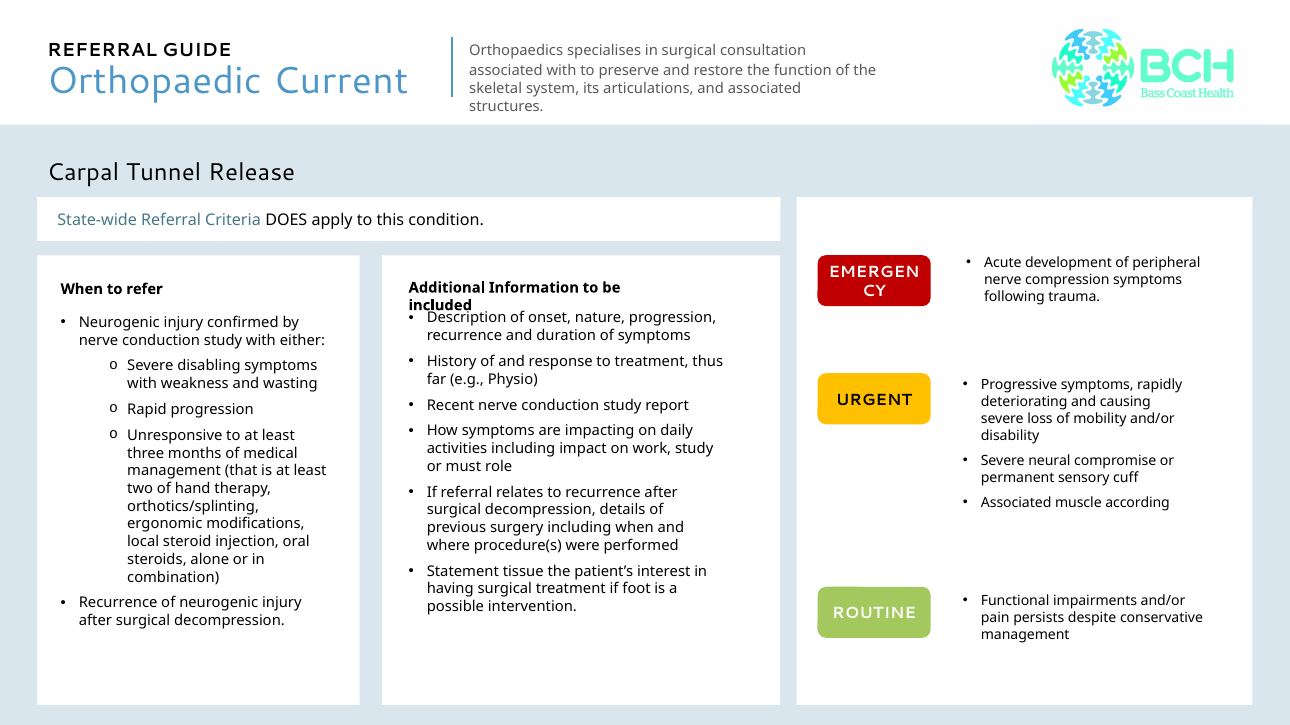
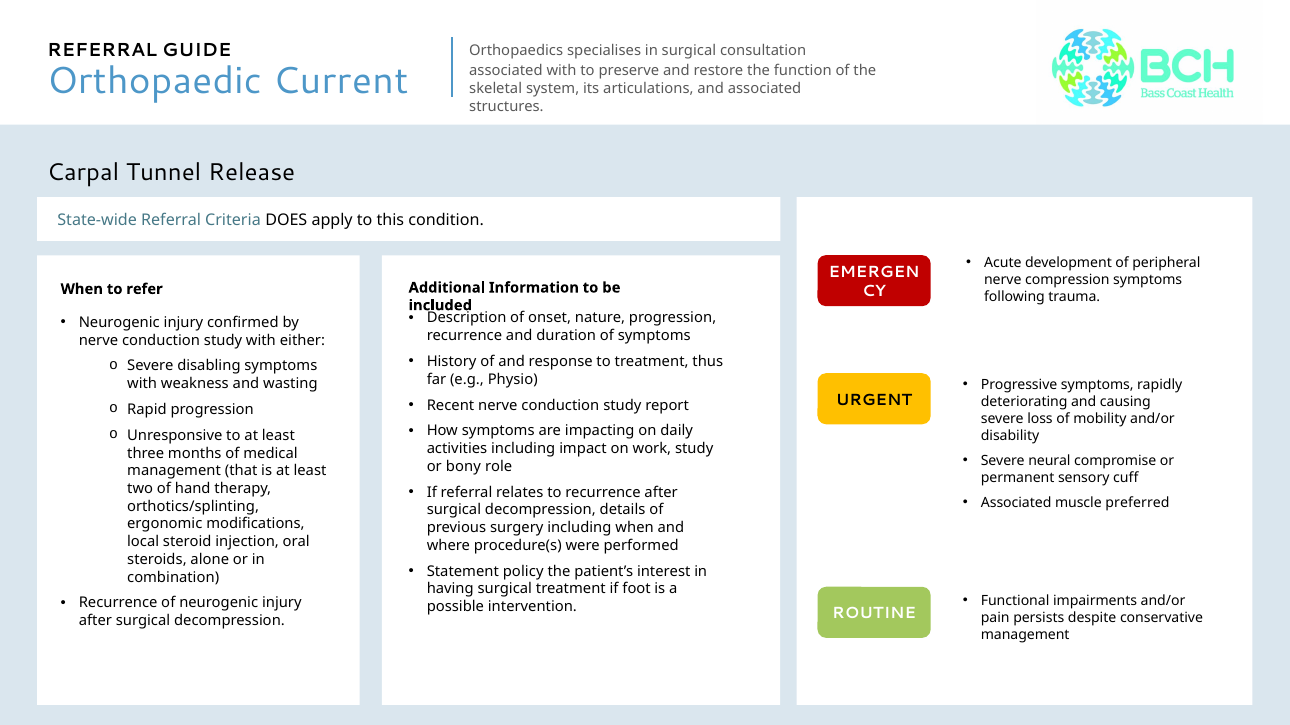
must: must -> bony
according: according -> preferred
tissue: tissue -> policy
